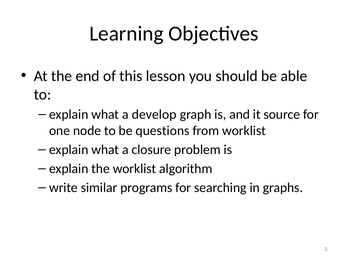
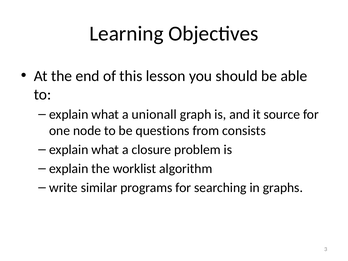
develop: develop -> unionall
from worklist: worklist -> consists
